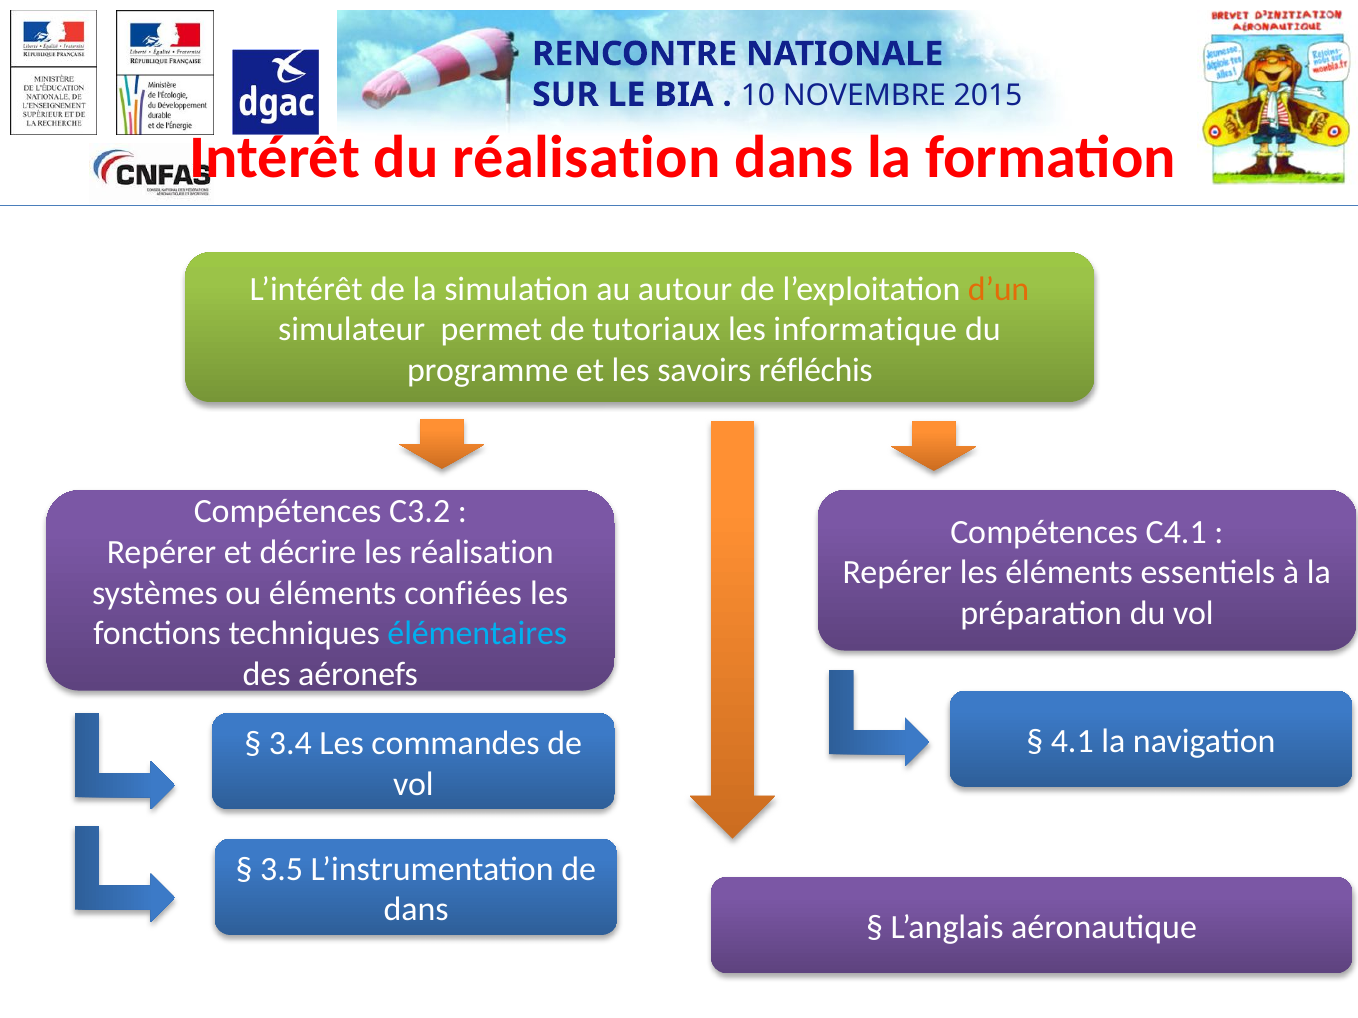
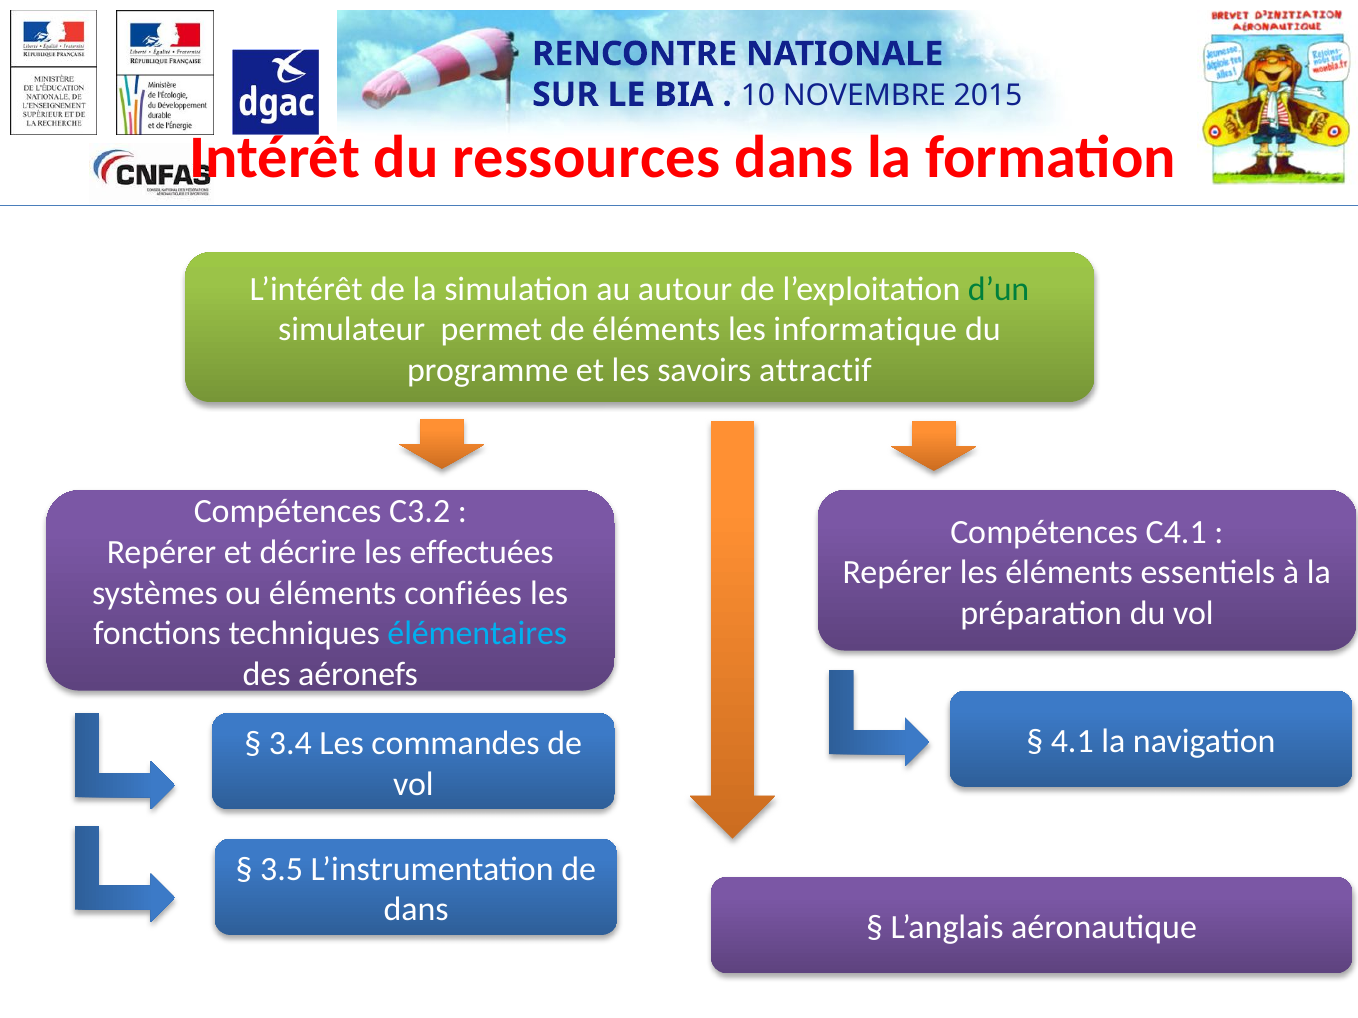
du réalisation: réalisation -> ressources
d’un colour: orange -> green
de tutoriaux: tutoriaux -> éléments
réfléchis: réfléchis -> attractif
les réalisation: réalisation -> effectuées
